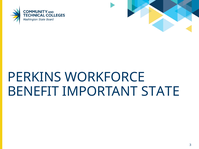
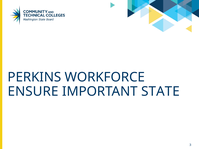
BENEFIT: BENEFIT -> ENSURE
